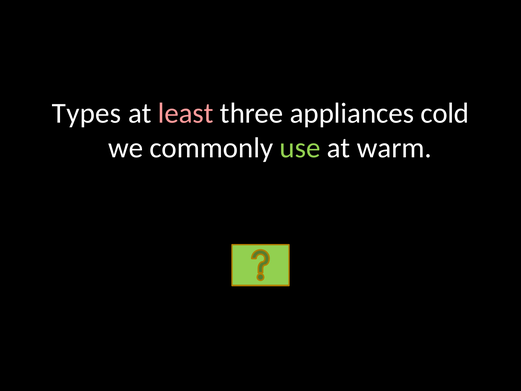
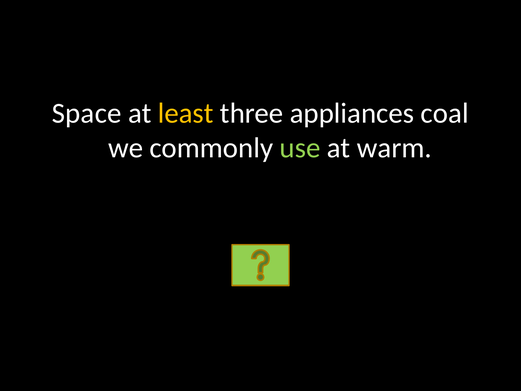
Types: Types -> Space
least colour: pink -> yellow
cold: cold -> coal
